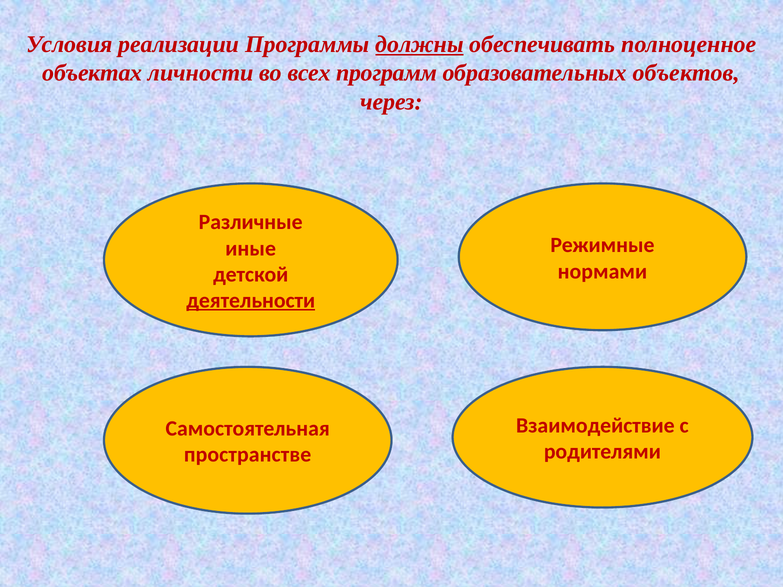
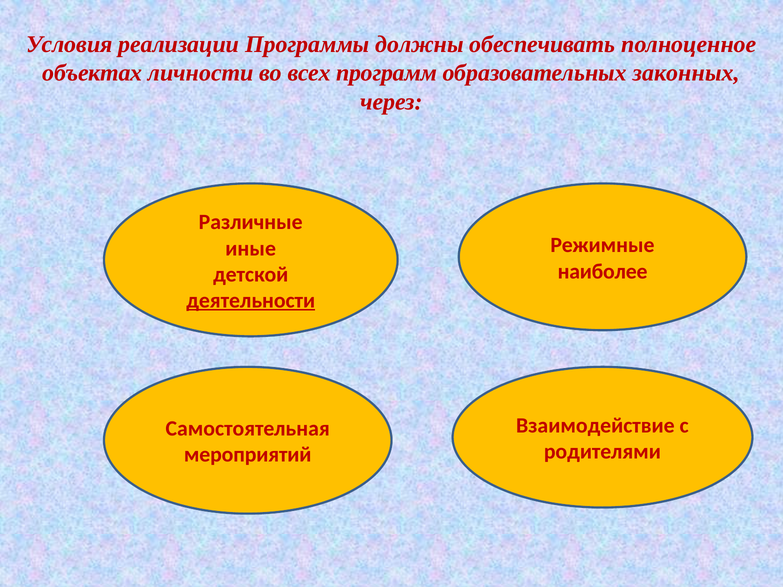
должны underline: present -> none
объектов: объектов -> законных
нормами: нормами -> наиболее
пространстве: пространстве -> мероприятий
